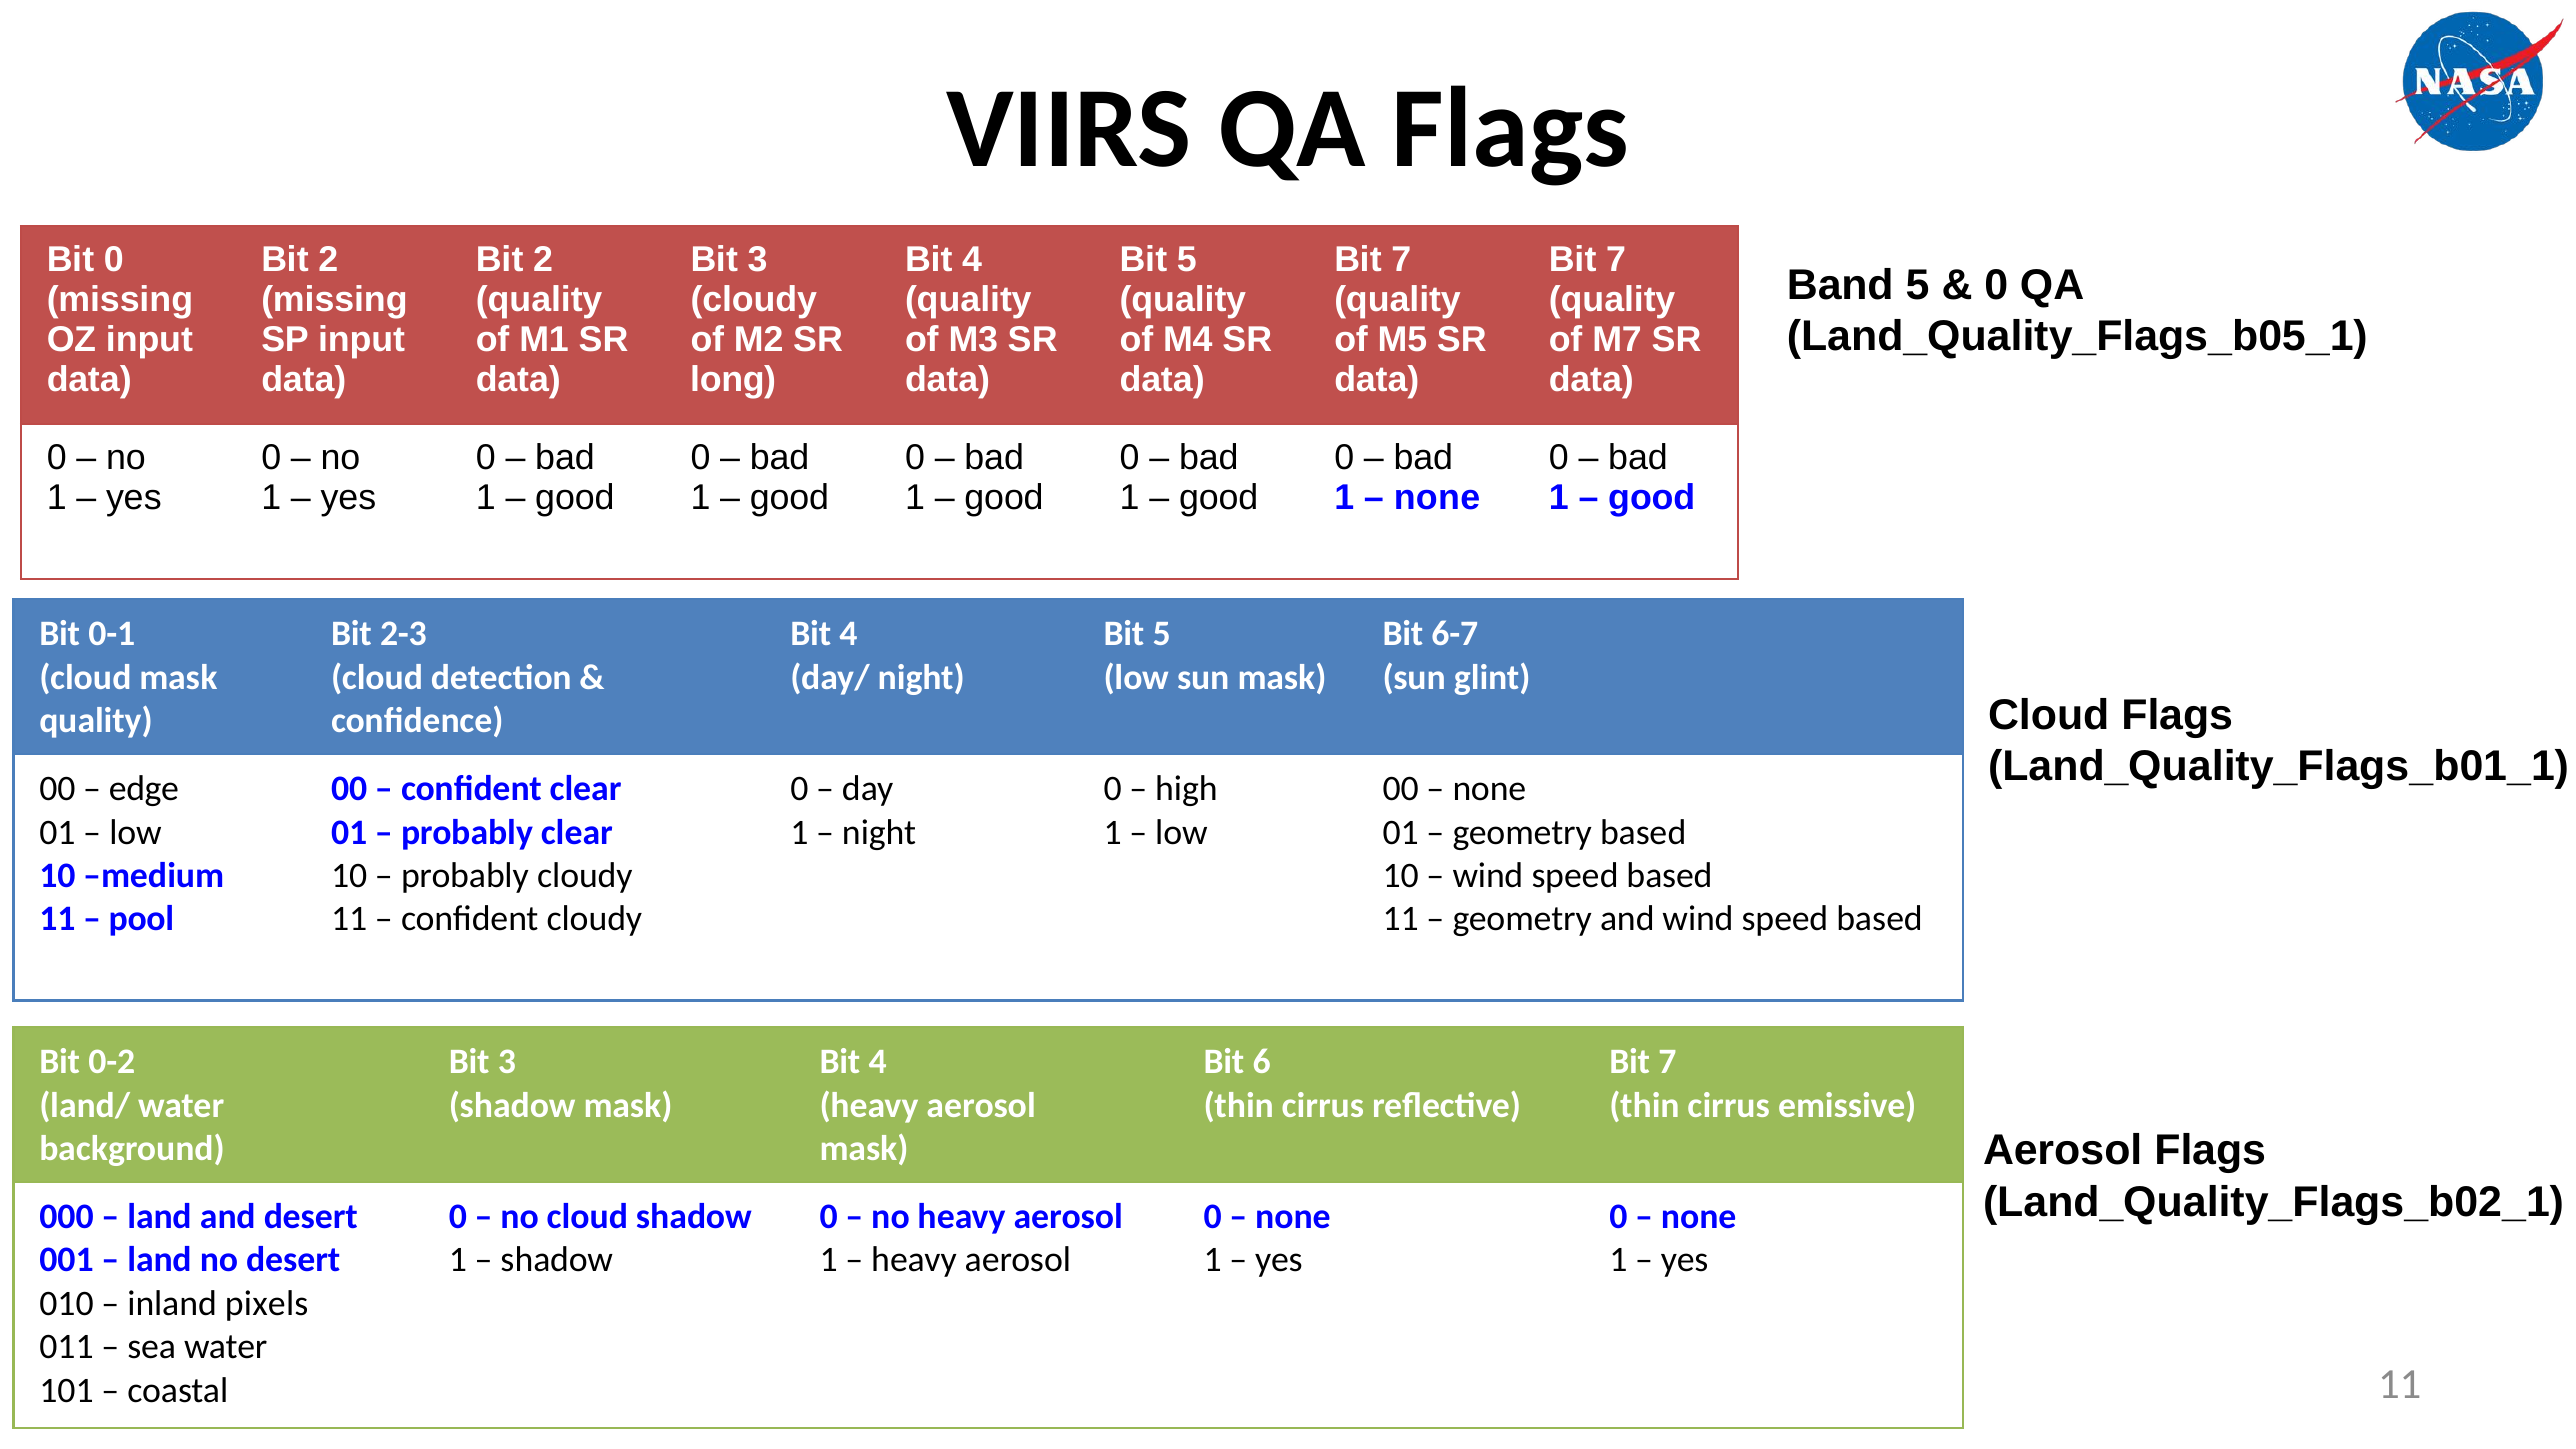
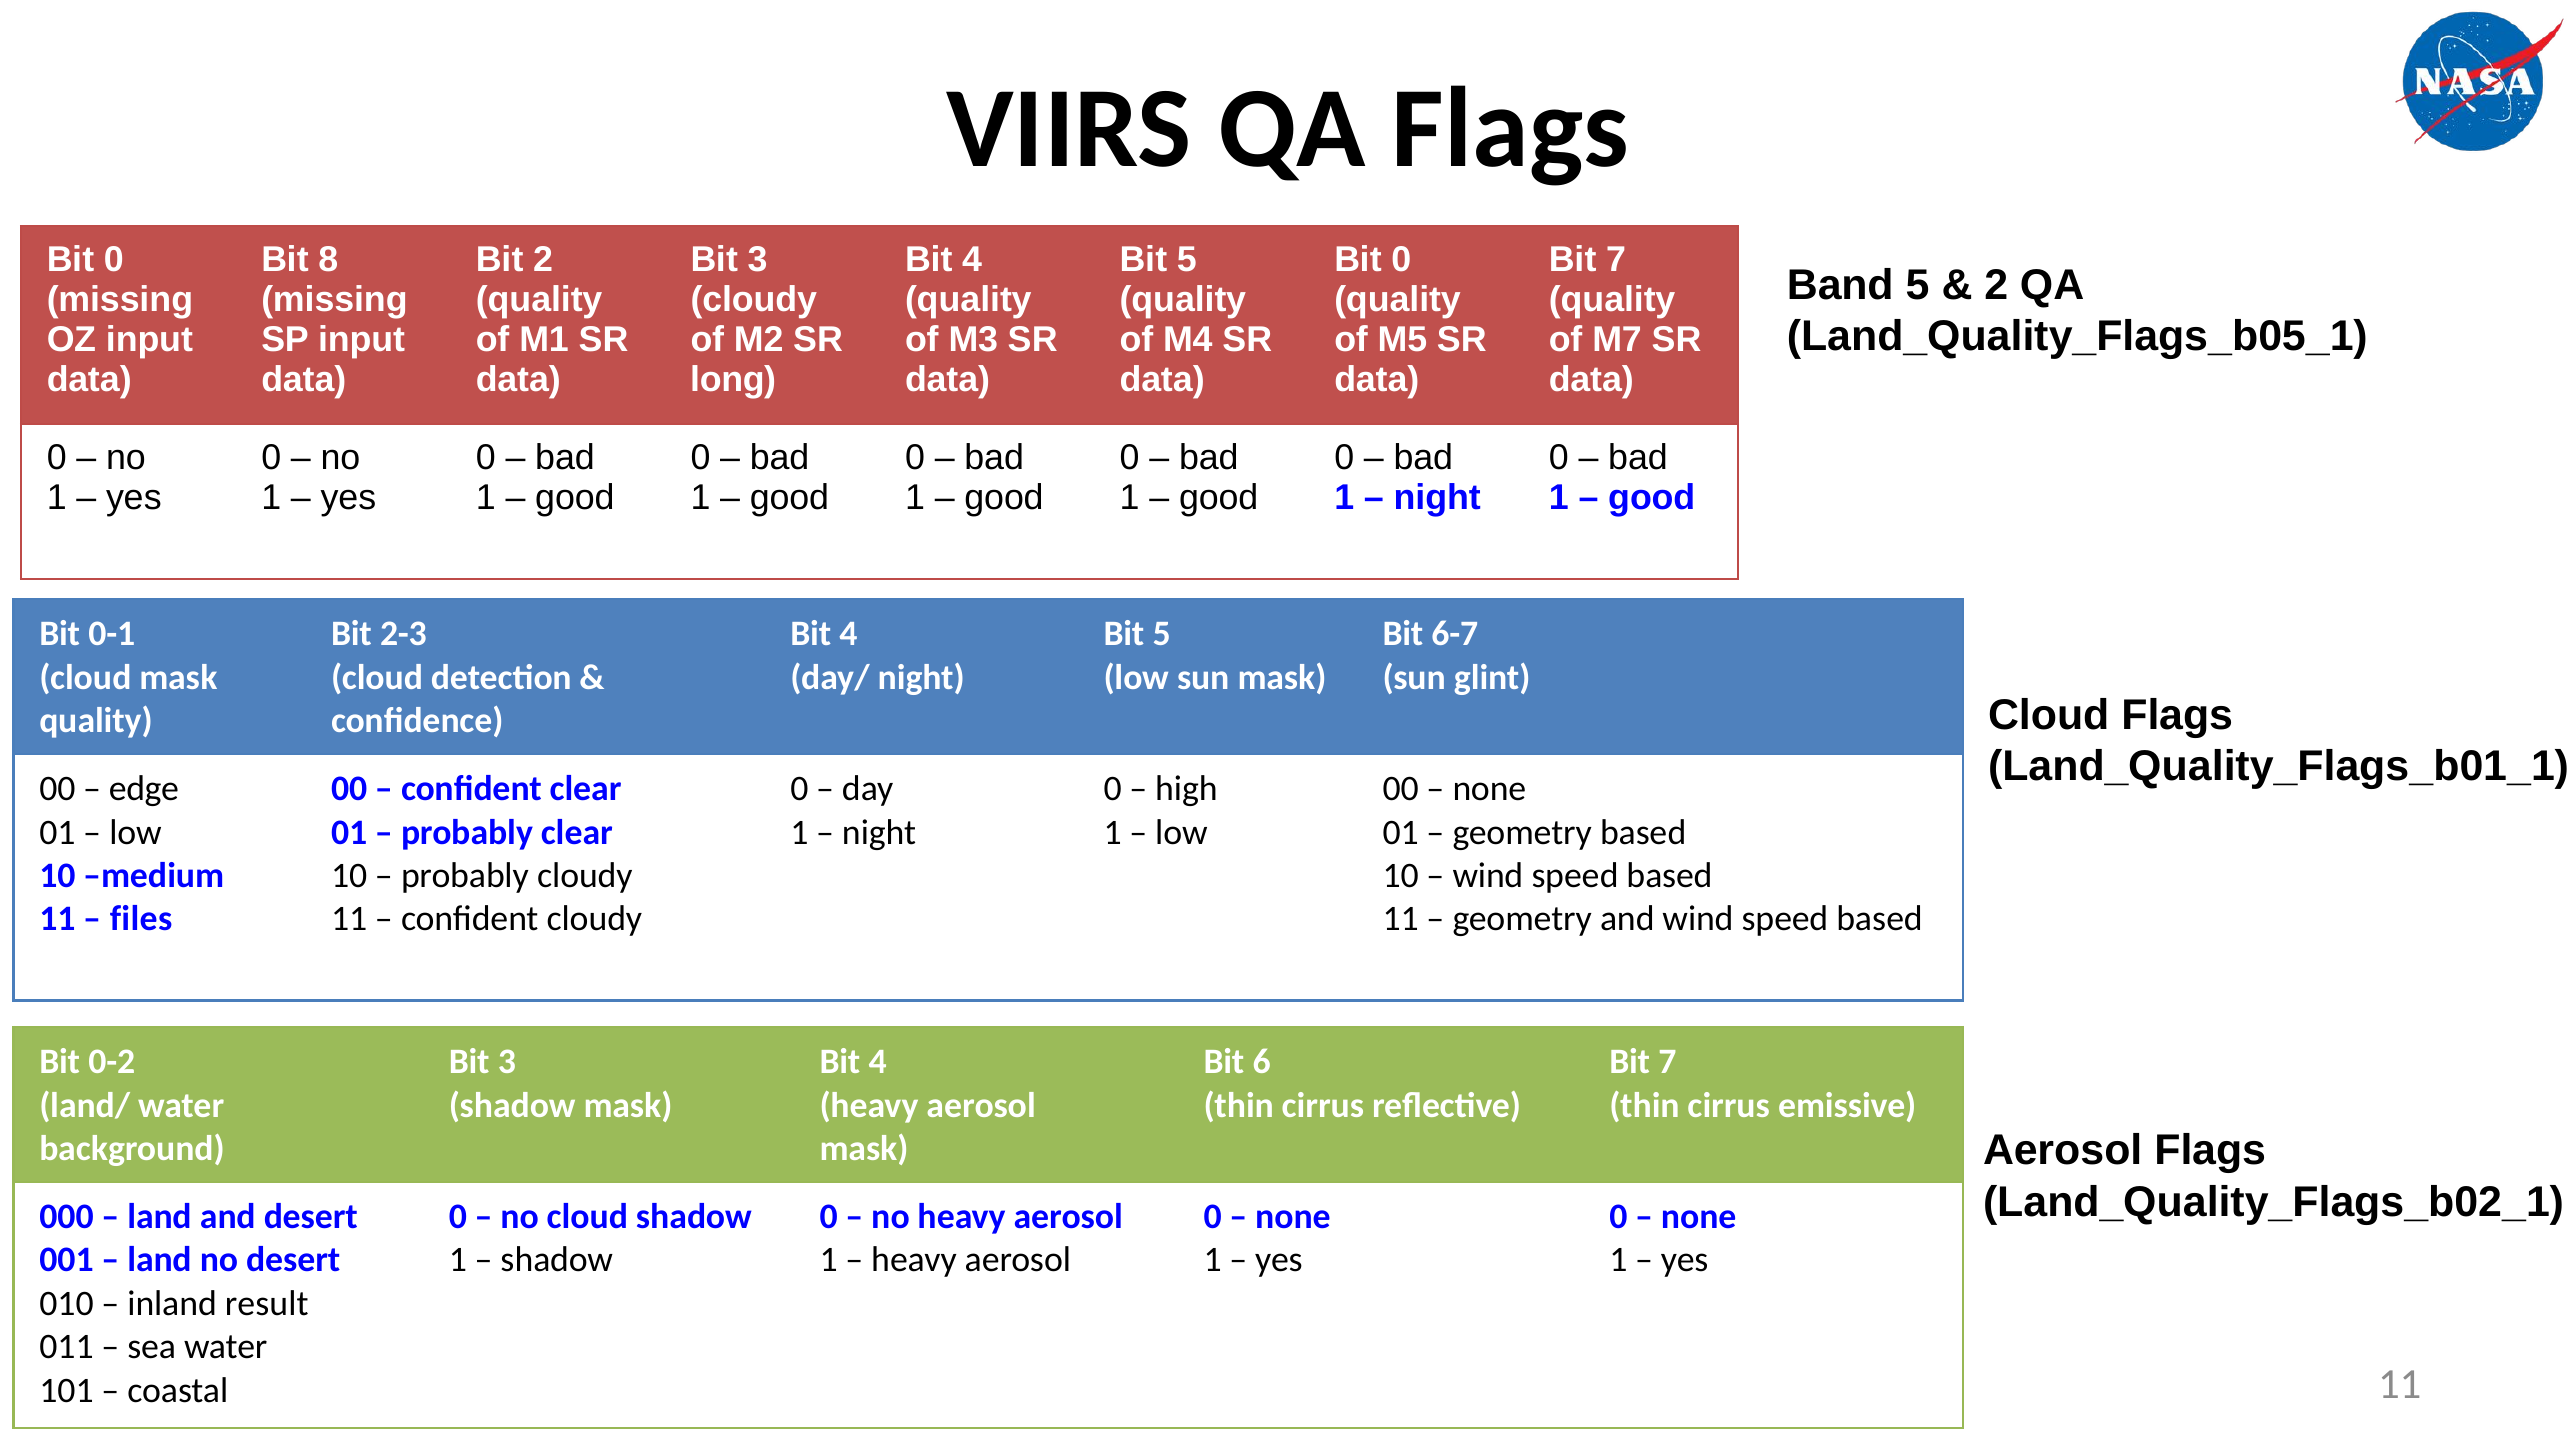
2 at (328, 260): 2 -> 8
7 at (1401, 260): 7 -> 0
0 at (1996, 285): 0 -> 2
none at (1437, 497): none -> night
pool: pool -> files
pixels: pixels -> result
